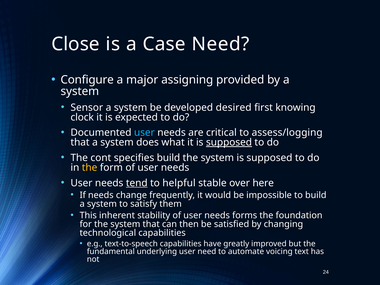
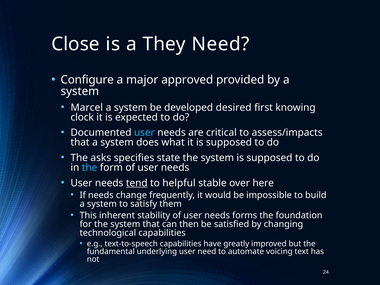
Case: Case -> They
assigning: assigning -> approved
Sensor: Sensor -> Marcel
assess/logging: assess/logging -> assess/impacts
supposed at (229, 142) underline: present -> none
cont: cont -> asks
specifies build: build -> state
the at (90, 168) colour: yellow -> light blue
